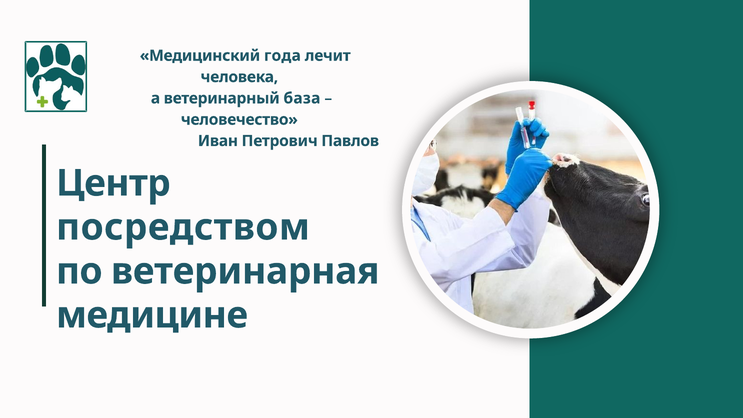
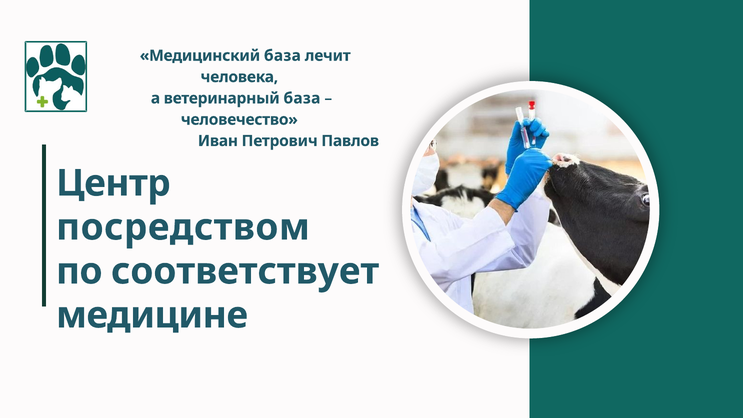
Медицинский года: года -> база
ветеринарная: ветеринарная -> соответствует
